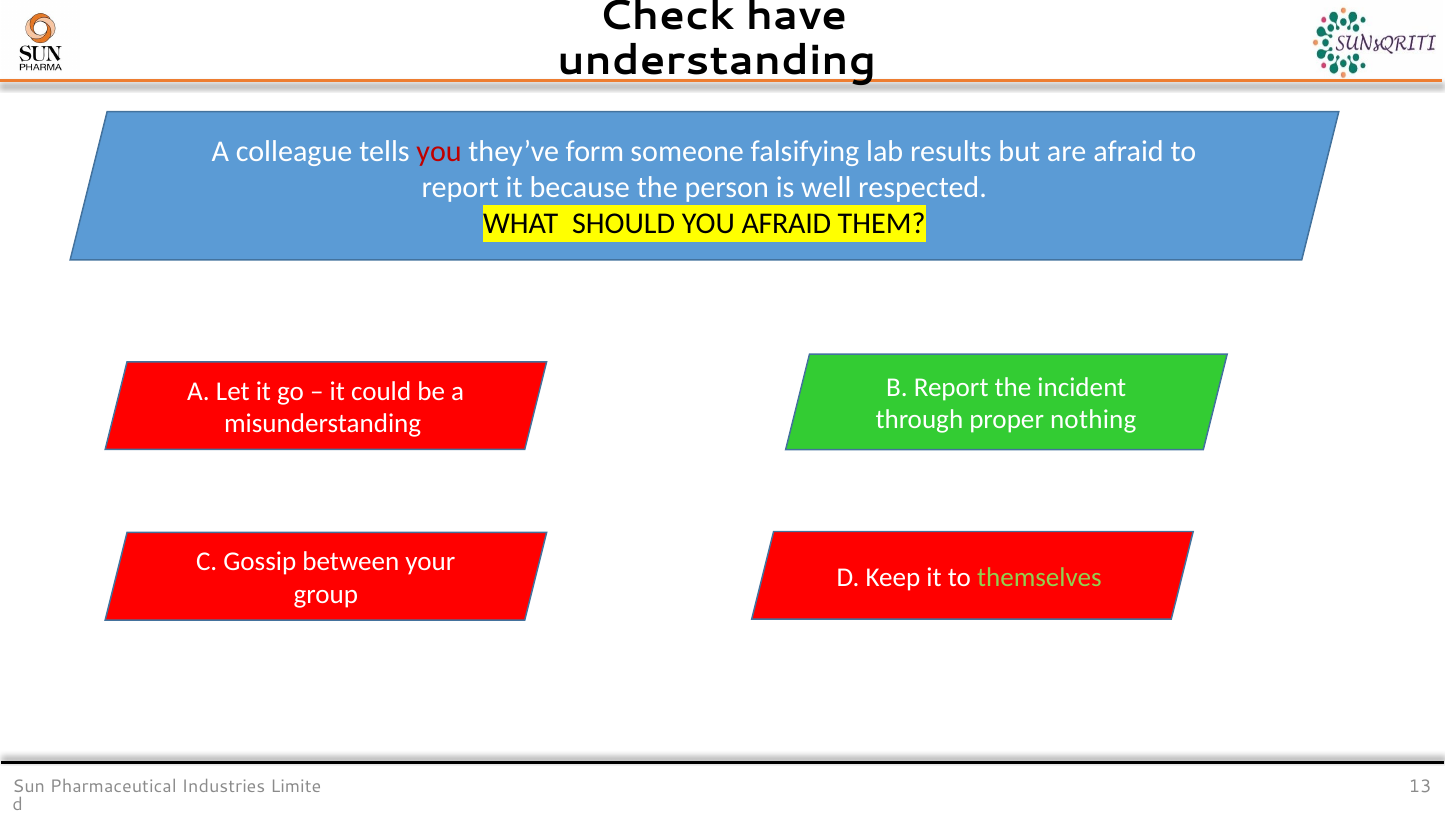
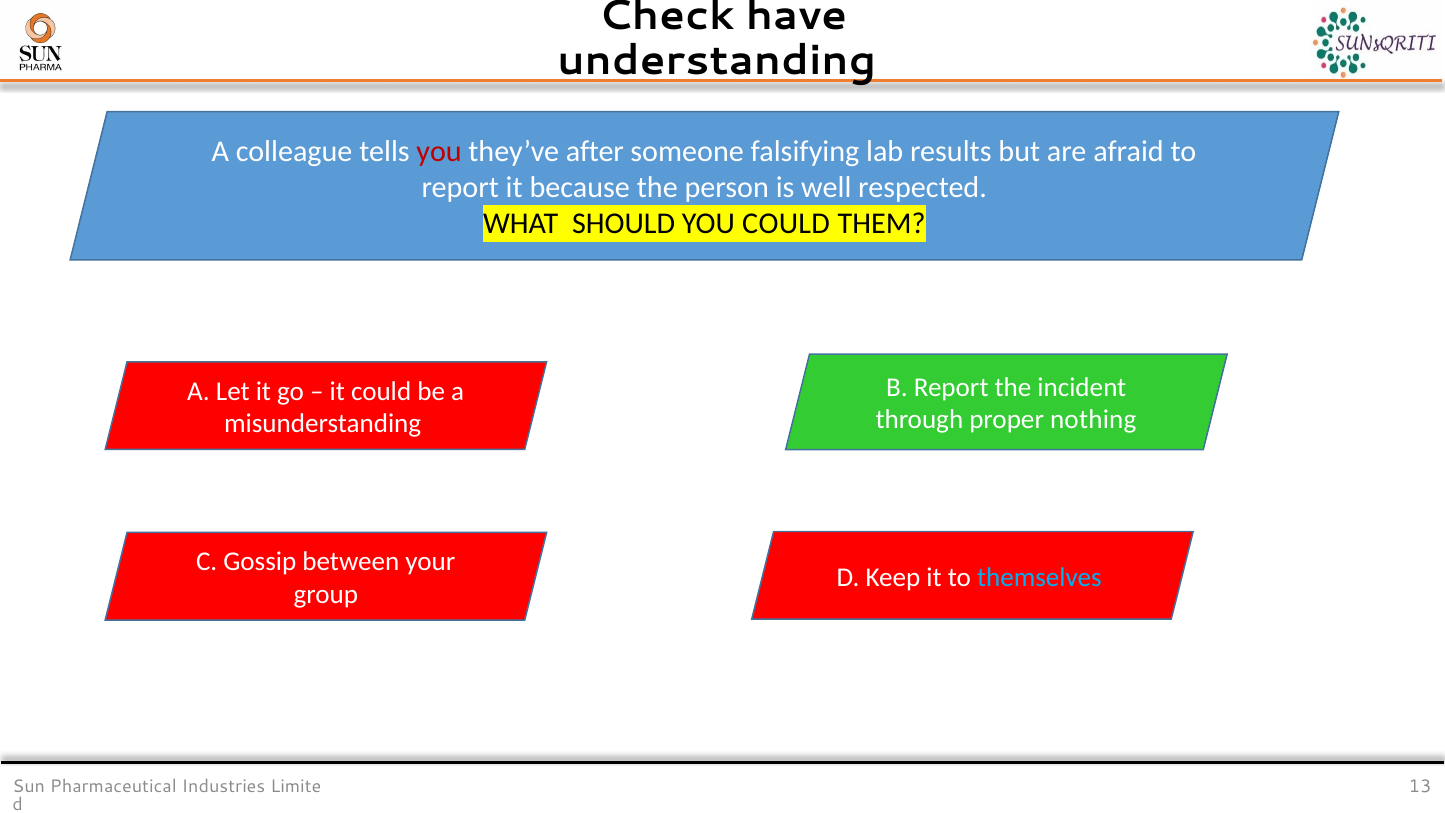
form: form -> after
YOU AFRAID: AFRAID -> COULD
themselves colour: light green -> light blue
